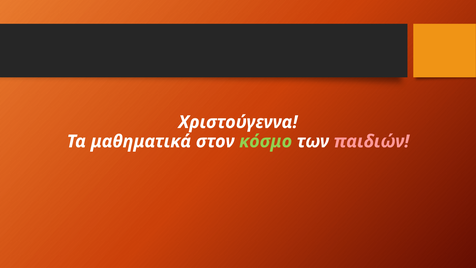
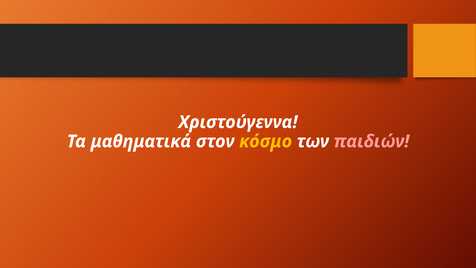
κόσμο colour: light green -> yellow
